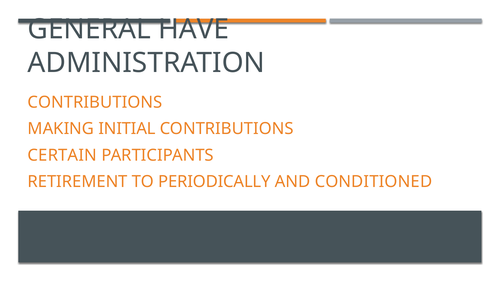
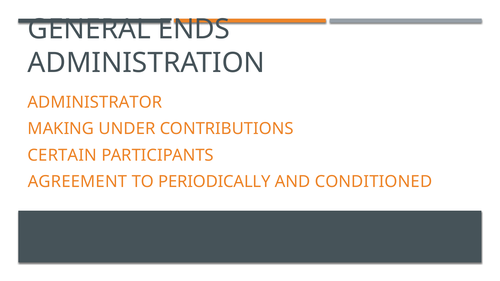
HAVE: HAVE -> ENDS
CONTRIBUTIONS at (95, 102): CONTRIBUTIONS -> ADMINISTRATOR
INITIAL: INITIAL -> UNDER
RETIREMENT: RETIREMENT -> AGREEMENT
